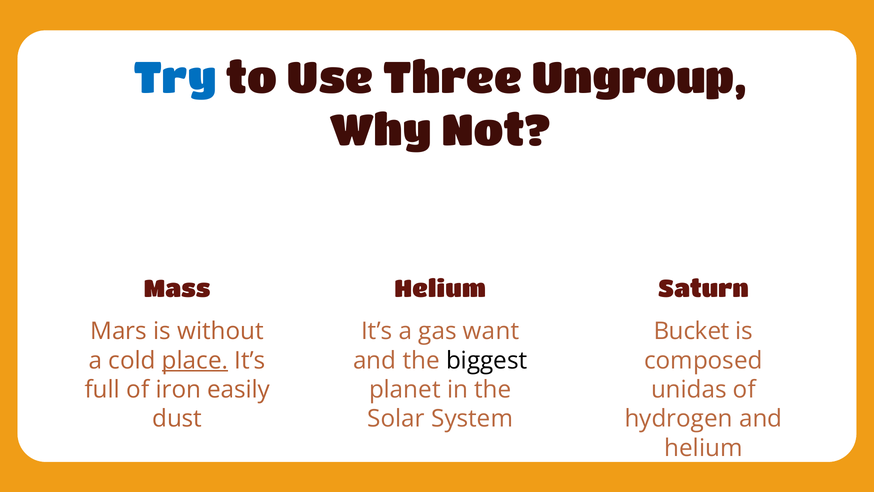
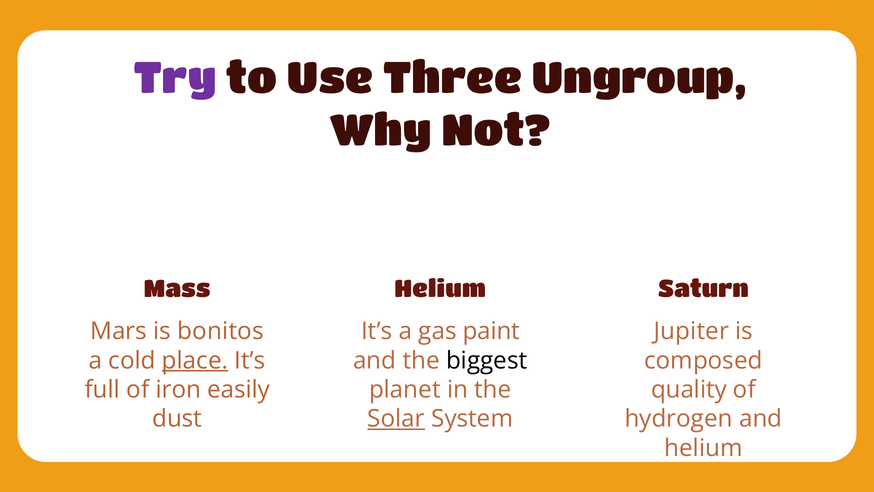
Try colour: blue -> purple
without: without -> bonitos
want: want -> paint
Bucket: Bucket -> Jupiter
unidas: unidas -> quality
Solar underline: none -> present
